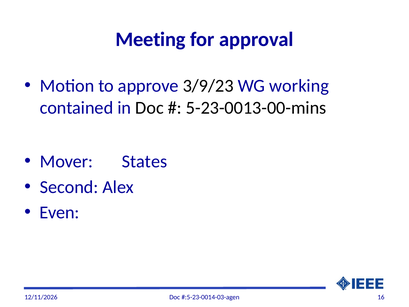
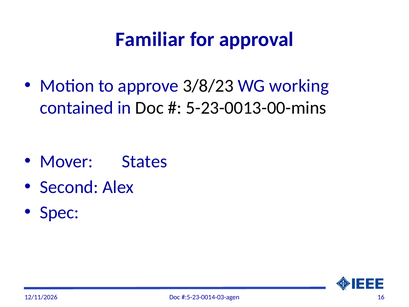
Meeting: Meeting -> Familiar
3/9/23: 3/9/23 -> 3/8/23
Even: Even -> Spec
